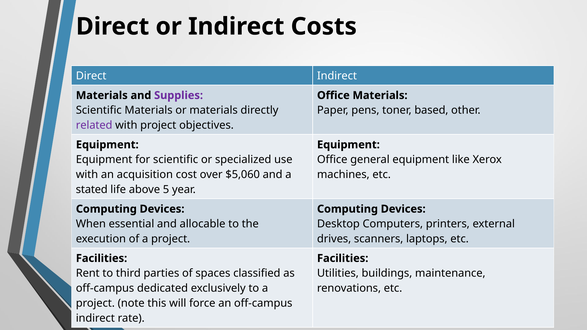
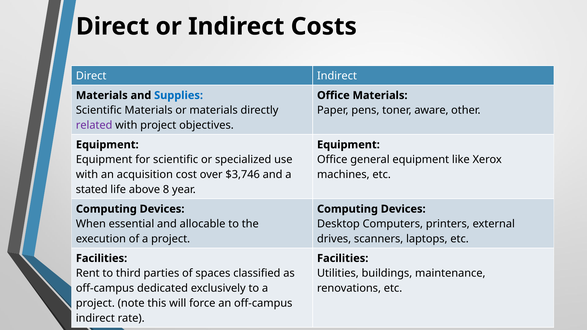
Supplies colour: purple -> blue
based: based -> aware
$5,060: $5,060 -> $3,746
5: 5 -> 8
